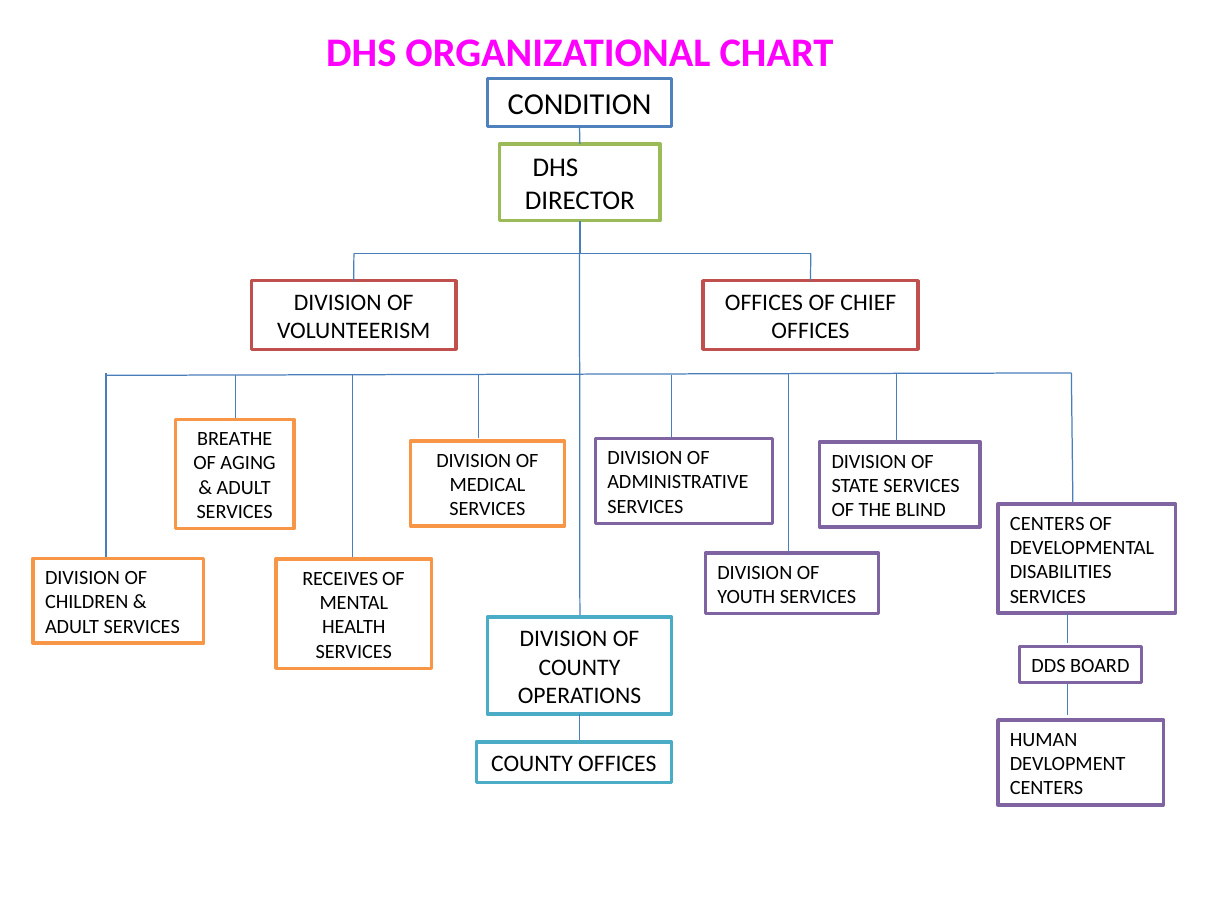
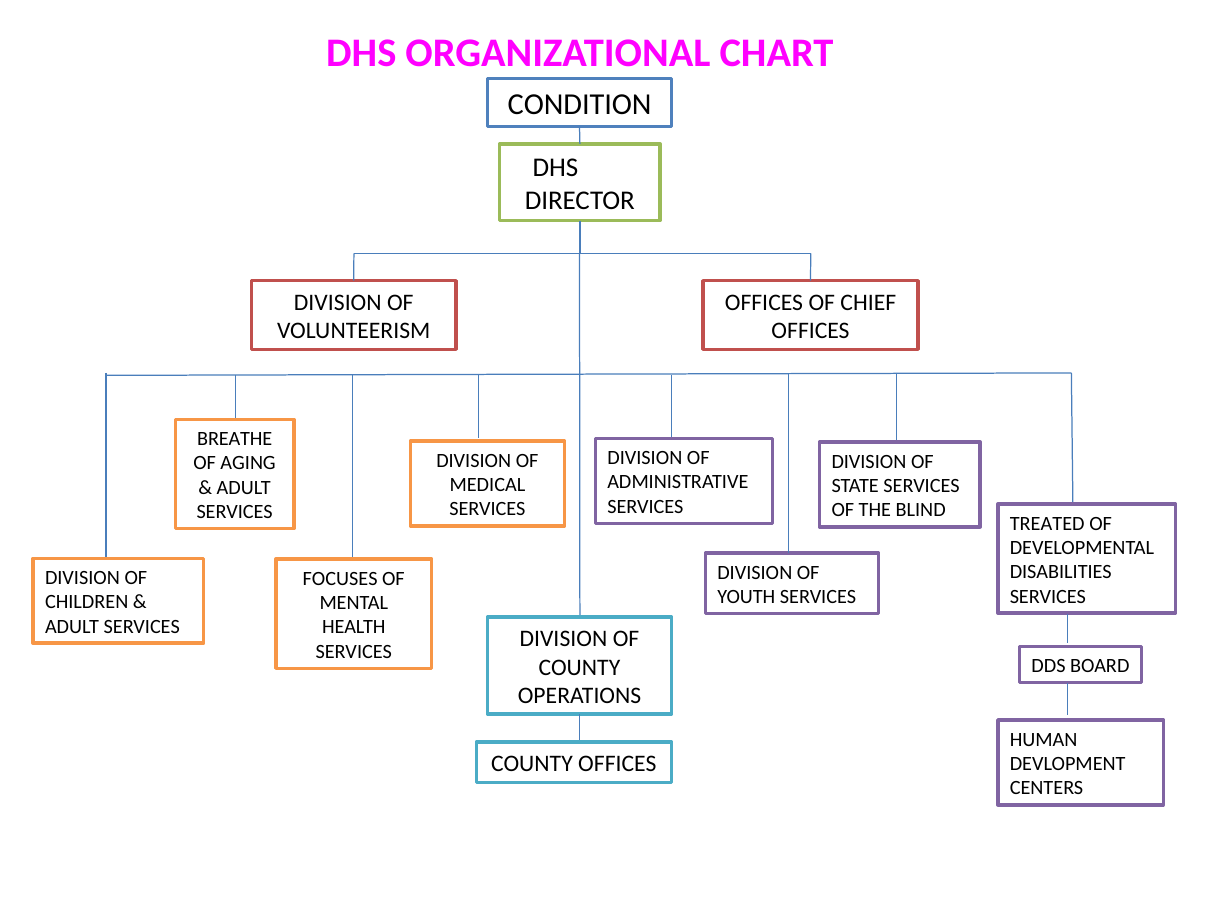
CENTERS at (1047, 523): CENTERS -> TREATED
RECEIVES: RECEIVES -> FOCUSES
